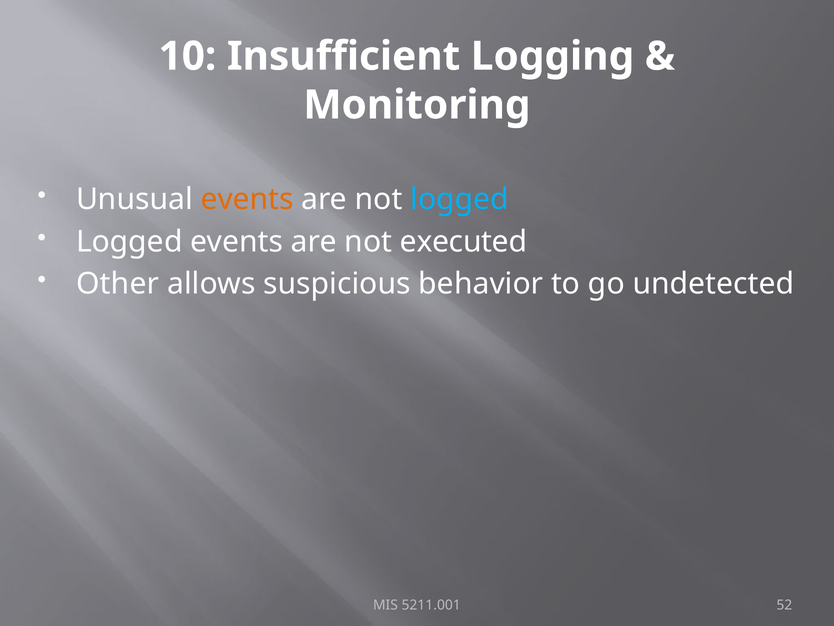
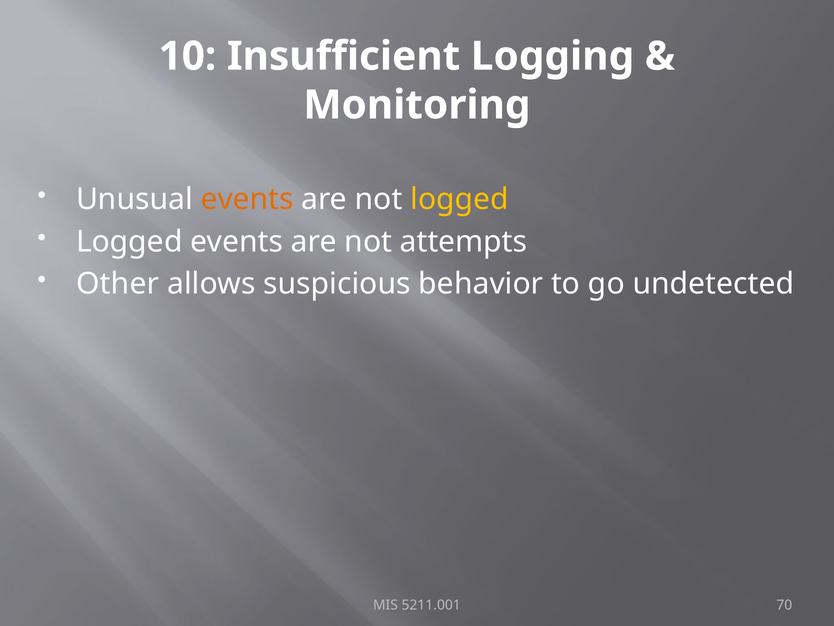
logged at (460, 199) colour: light blue -> yellow
executed: executed -> attempts
52: 52 -> 70
